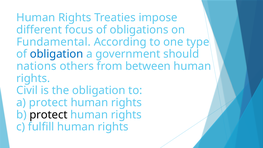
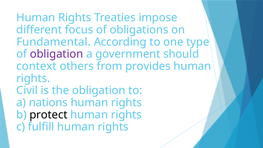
obligation at (57, 54) colour: blue -> purple
nations: nations -> context
between: between -> provides
a protect: protect -> nations
